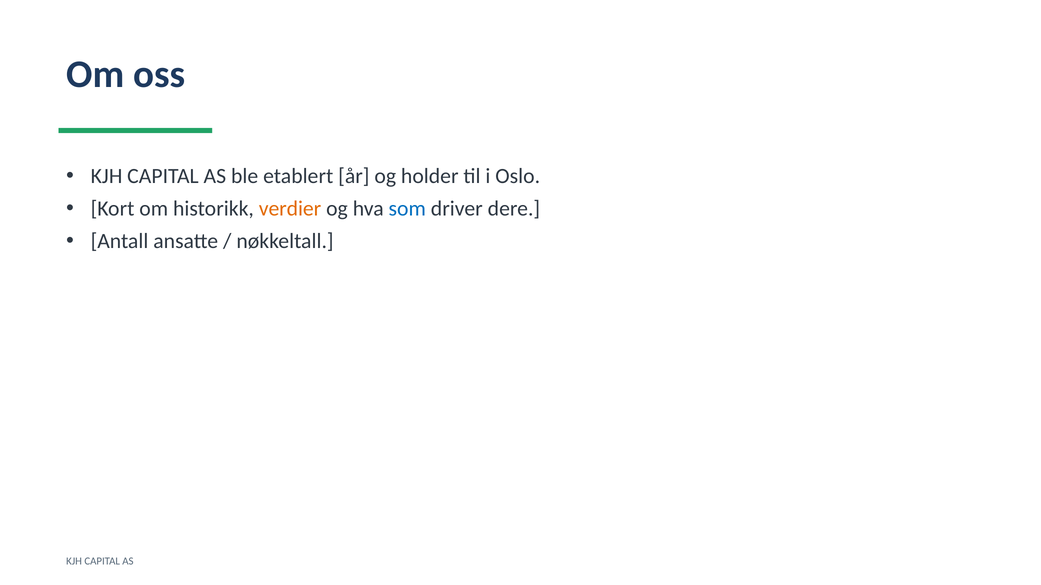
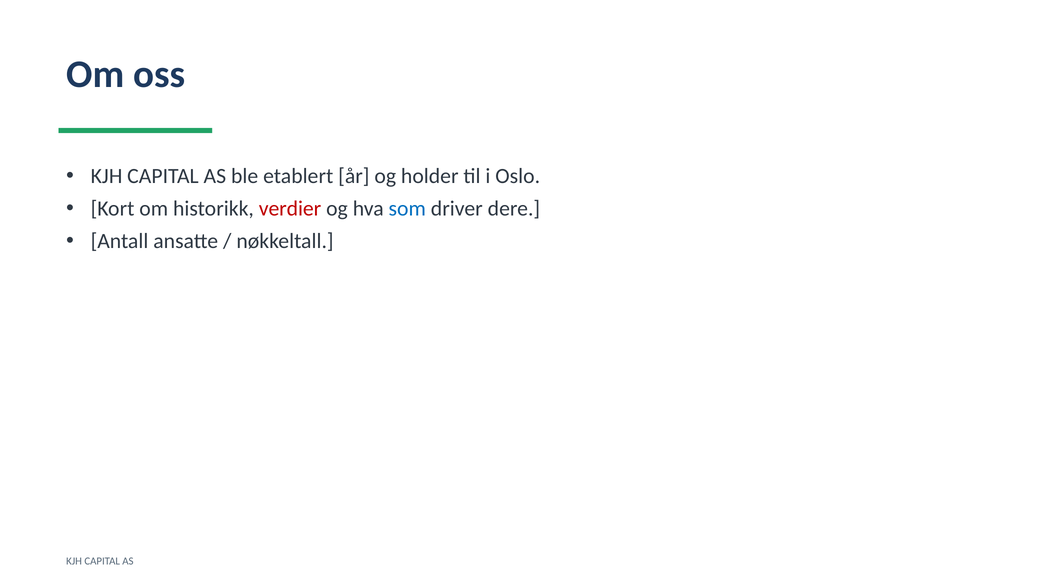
verdier colour: orange -> red
